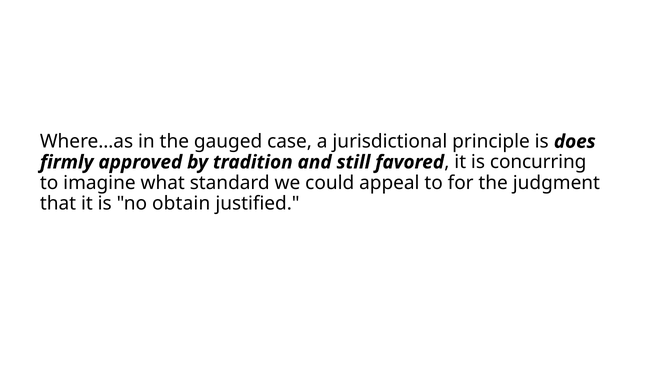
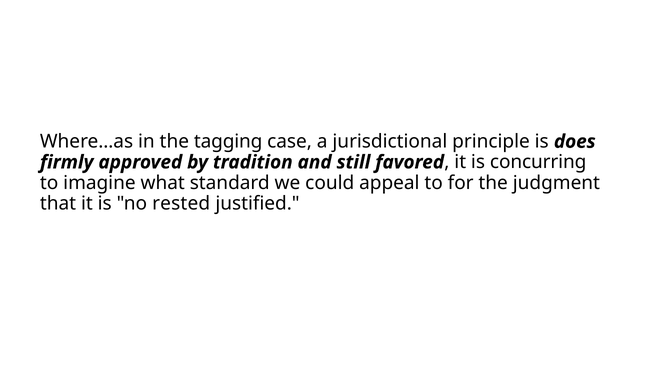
gauged: gauged -> tagging
obtain: obtain -> rested
